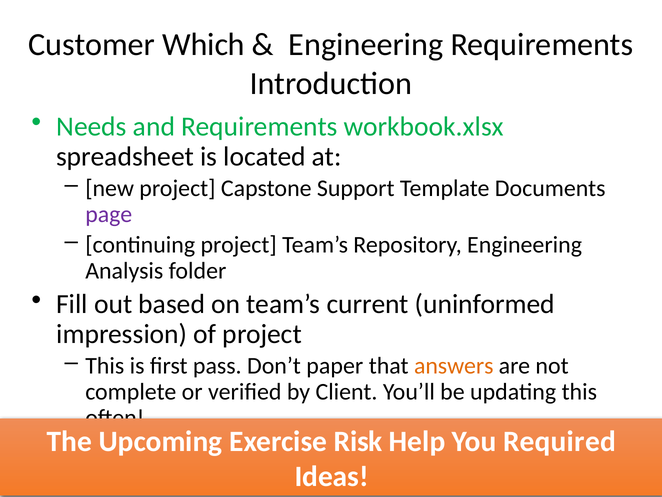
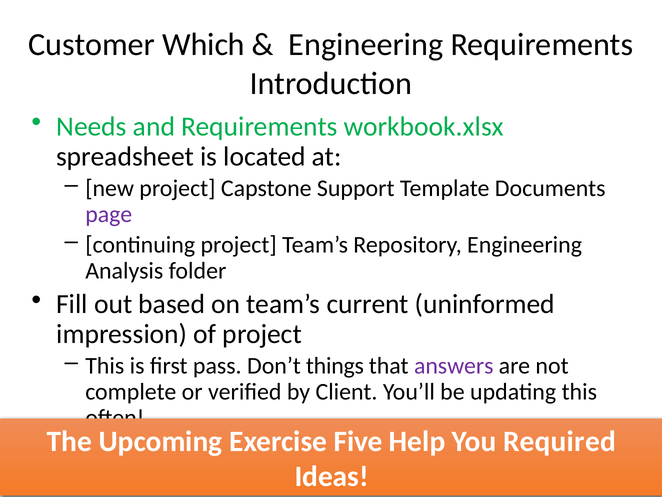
paper: paper -> things
answers colour: orange -> purple
Risk: Risk -> Five
